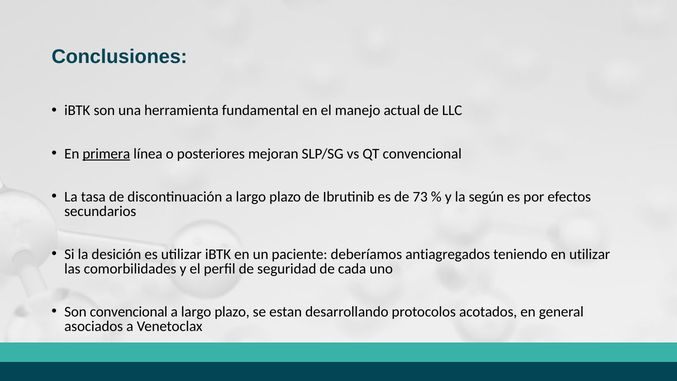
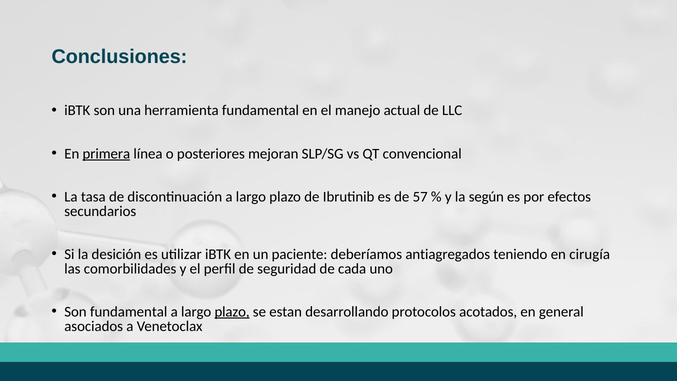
73: 73 -> 57
en utilizar: utilizar -> cirugía
Son convencional: convencional -> fundamental
plazo at (232, 312) underline: none -> present
